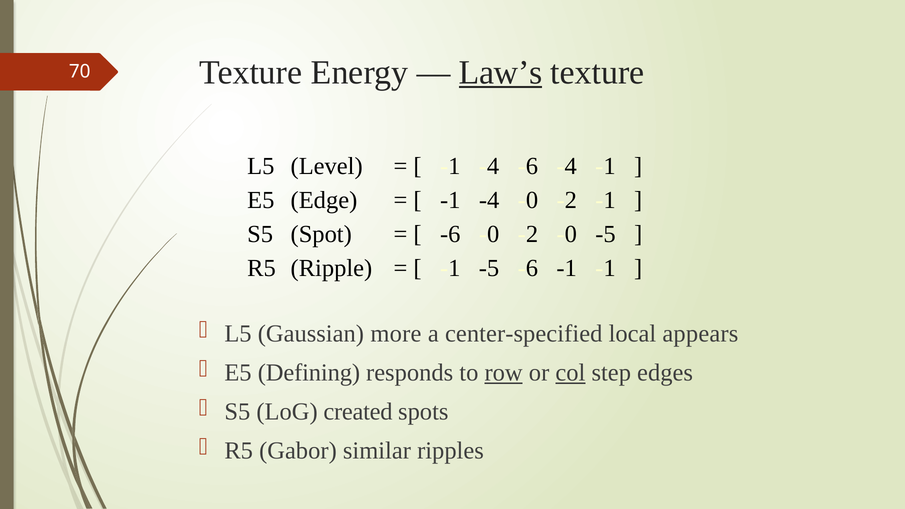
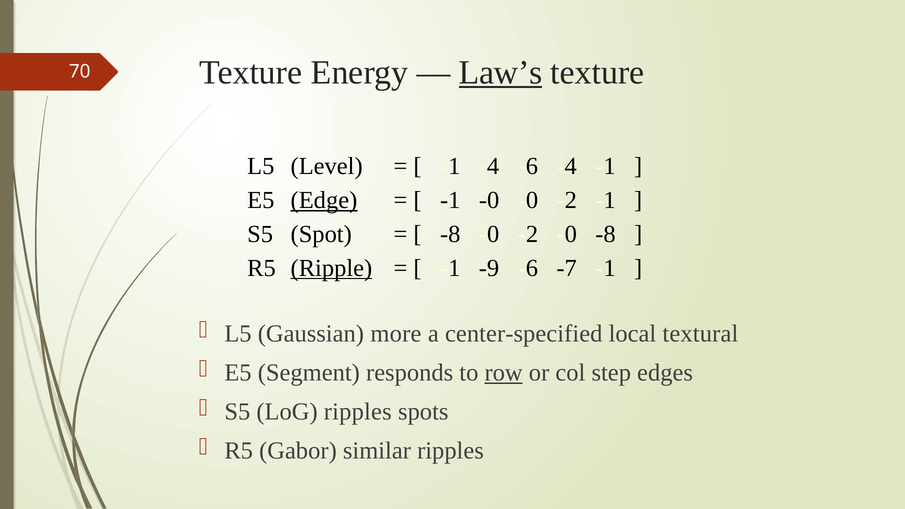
Edge underline: none -> present
-4 at (489, 200): -4 -> -0
-6 at (450, 234): -6 -> -8
-0 -5: -5 -> -8
Ripple underline: none -> present
-1 -5: -5 -> -9
-6 -1: -1 -> -7
appears: appears -> textural
Defining: Defining -> Segment
col underline: present -> none
LoG created: created -> ripples
